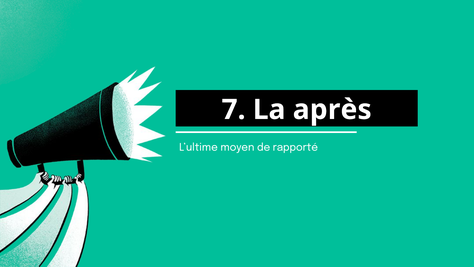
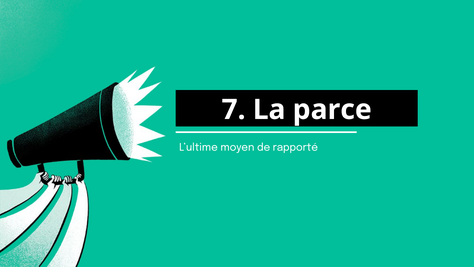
après: après -> parce
